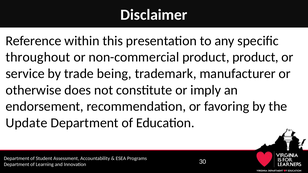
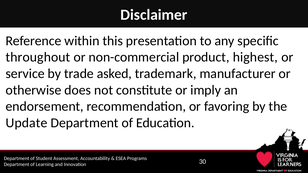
product product: product -> highest
being: being -> asked
